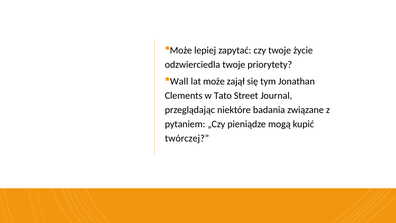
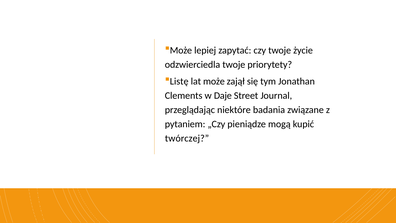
Wall: Wall -> Listę
Tato: Tato -> Daje
